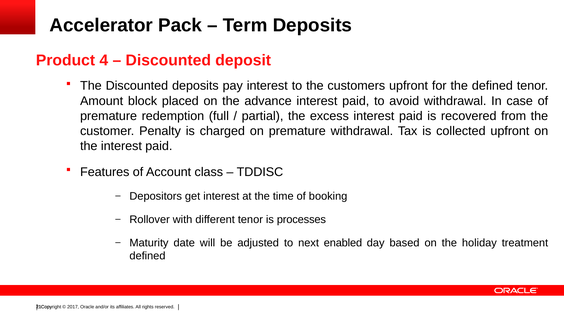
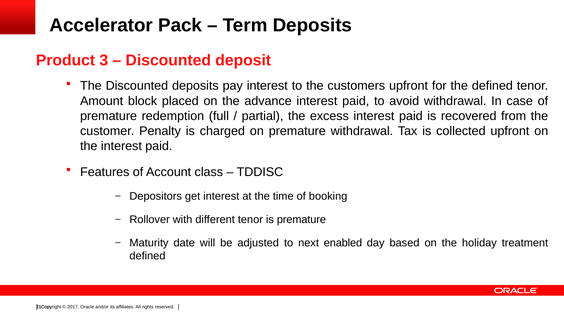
4: 4 -> 3
is processes: processes -> premature
